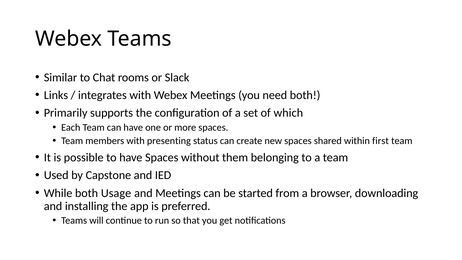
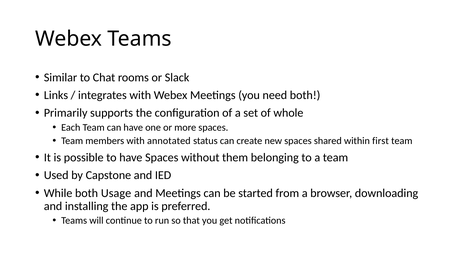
which: which -> whole
presenting: presenting -> annotated
